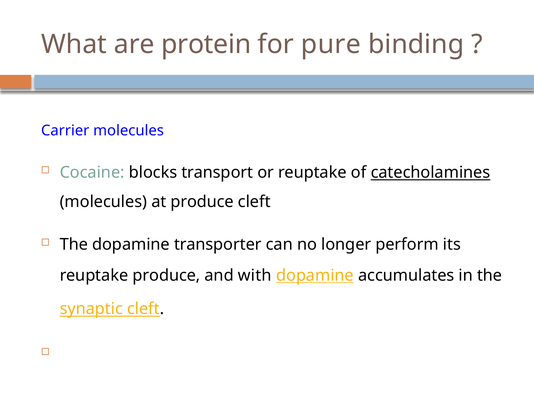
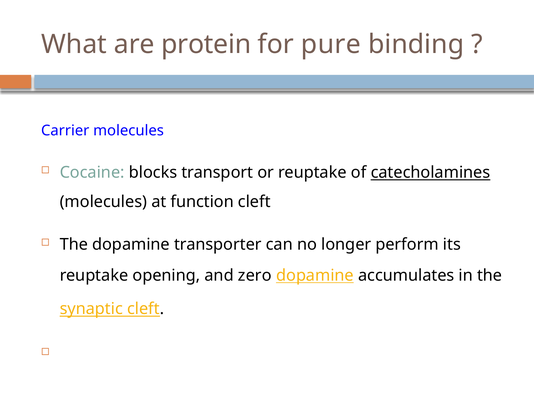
at produce: produce -> function
reuptake produce: produce -> opening
with: with -> zero
